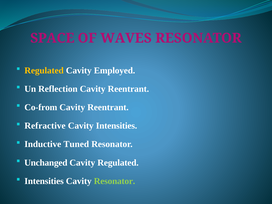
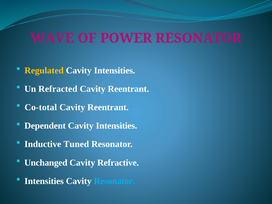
SPACE: SPACE -> WAVE
WAVES: WAVES -> POWER
Employed at (115, 70): Employed -> Intensities
Reflection: Reflection -> Refracted
Co-from: Co-from -> Co-total
Refractive: Refractive -> Dependent
Cavity Regulated: Regulated -> Refractive
Resonator at (115, 181) colour: light green -> light blue
